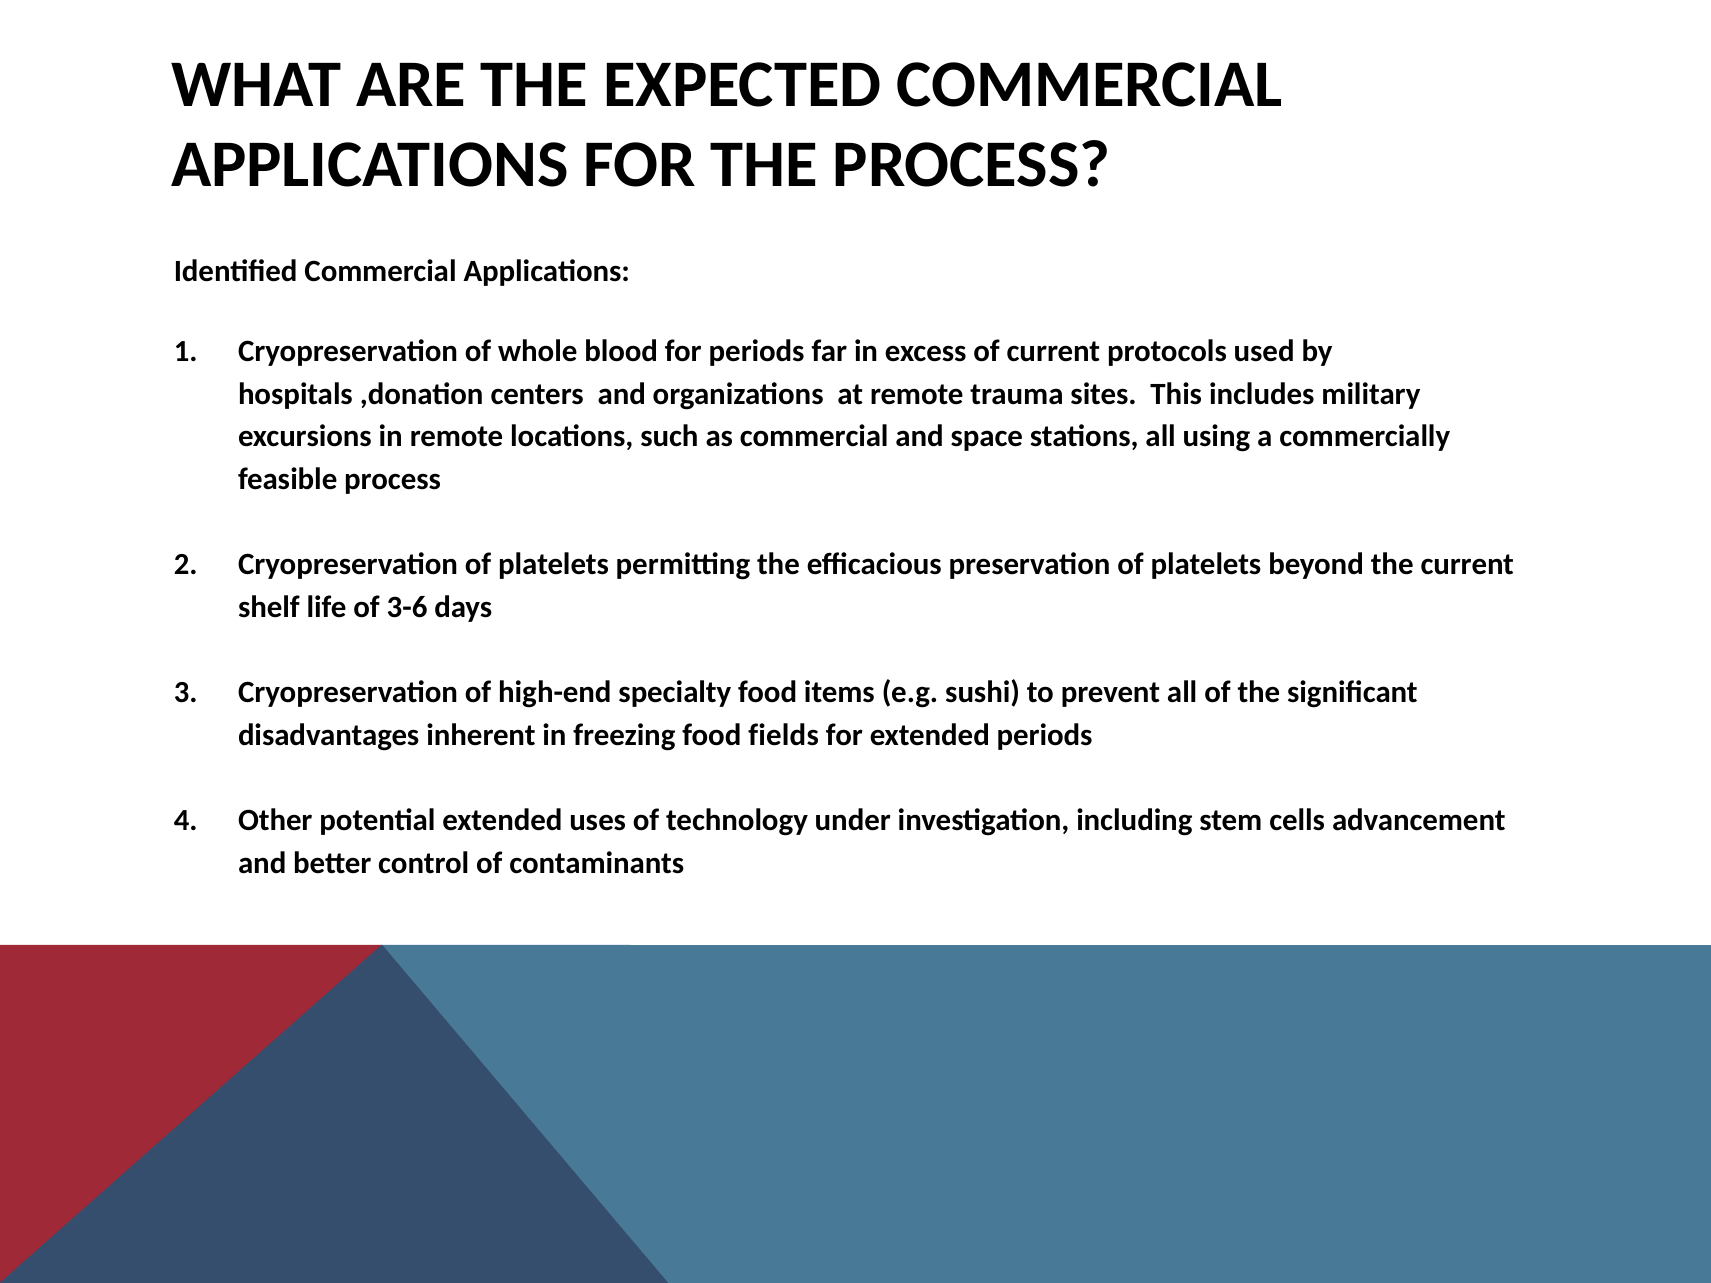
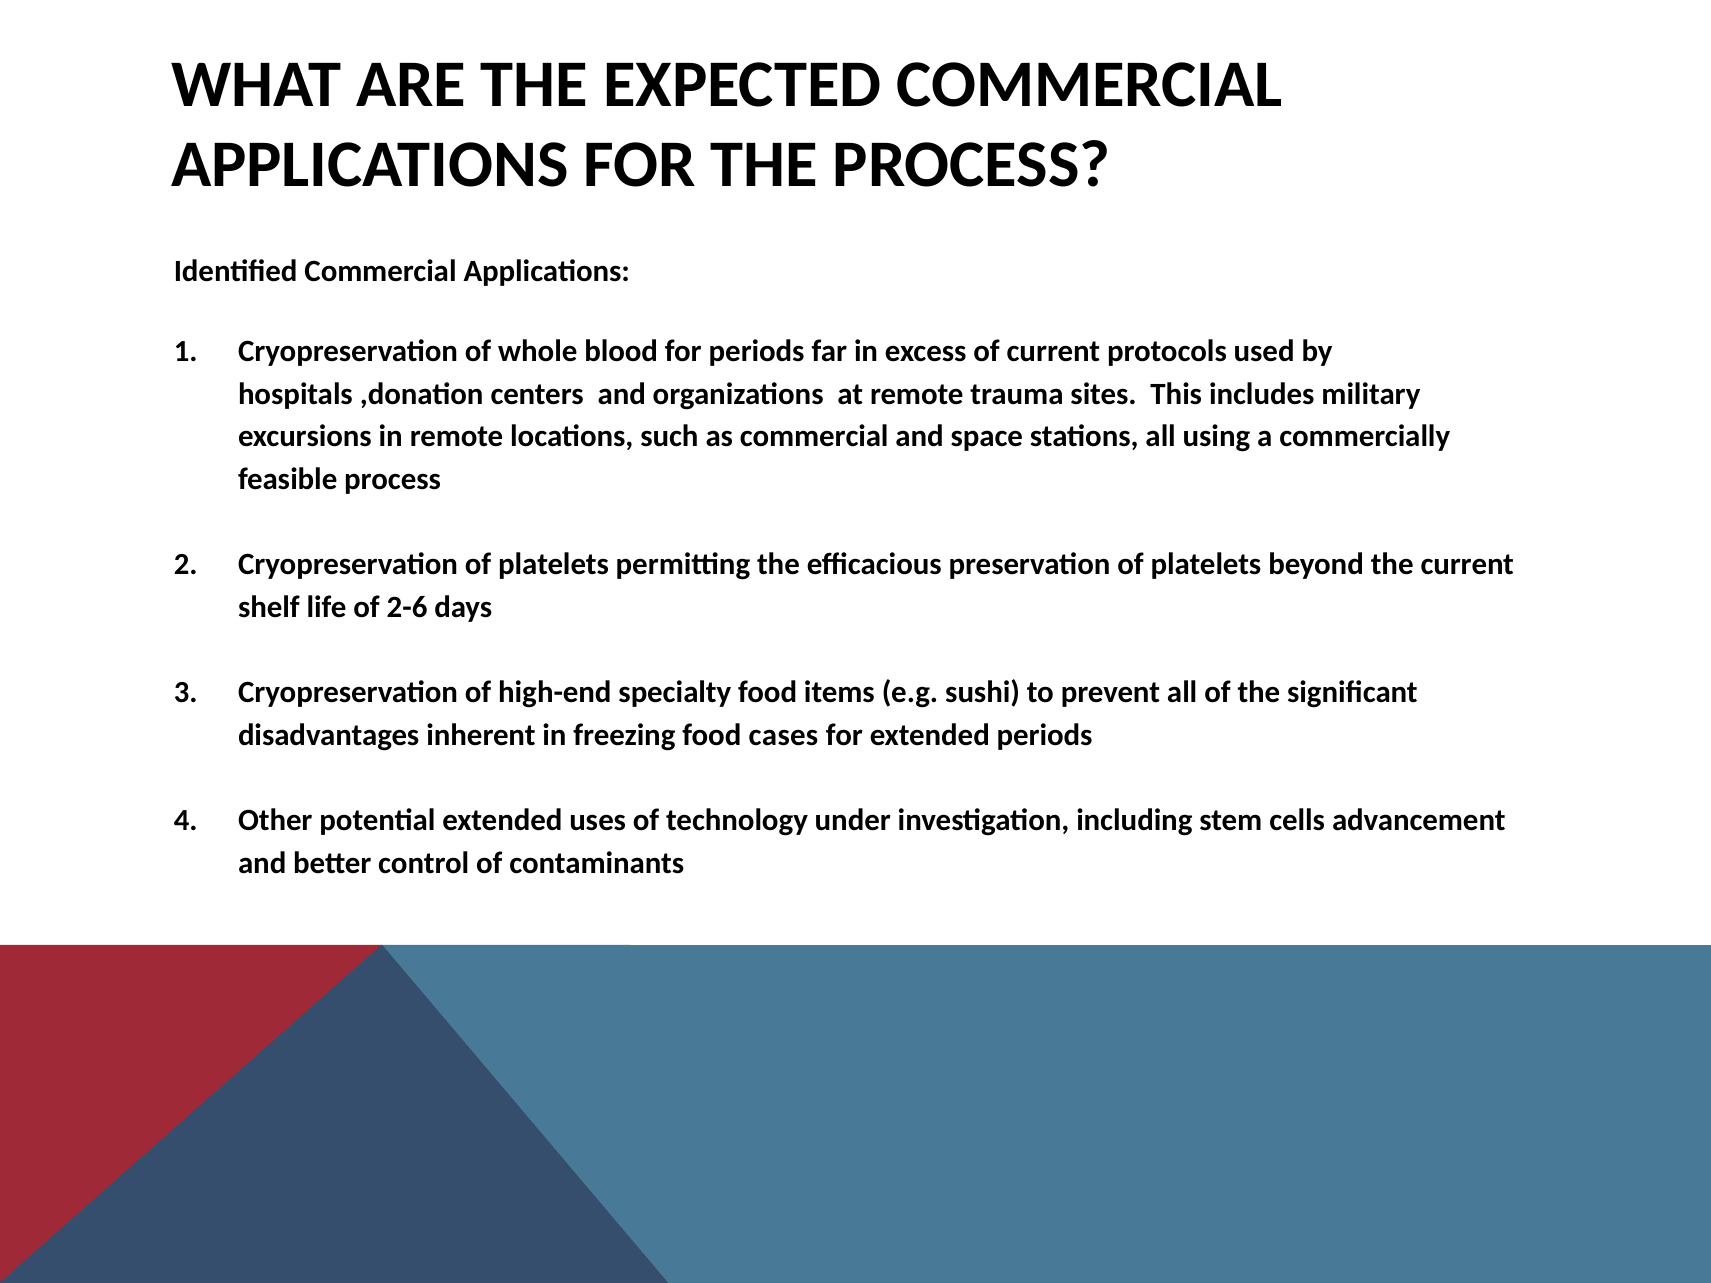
3-6: 3-6 -> 2-6
fields: fields -> cases
